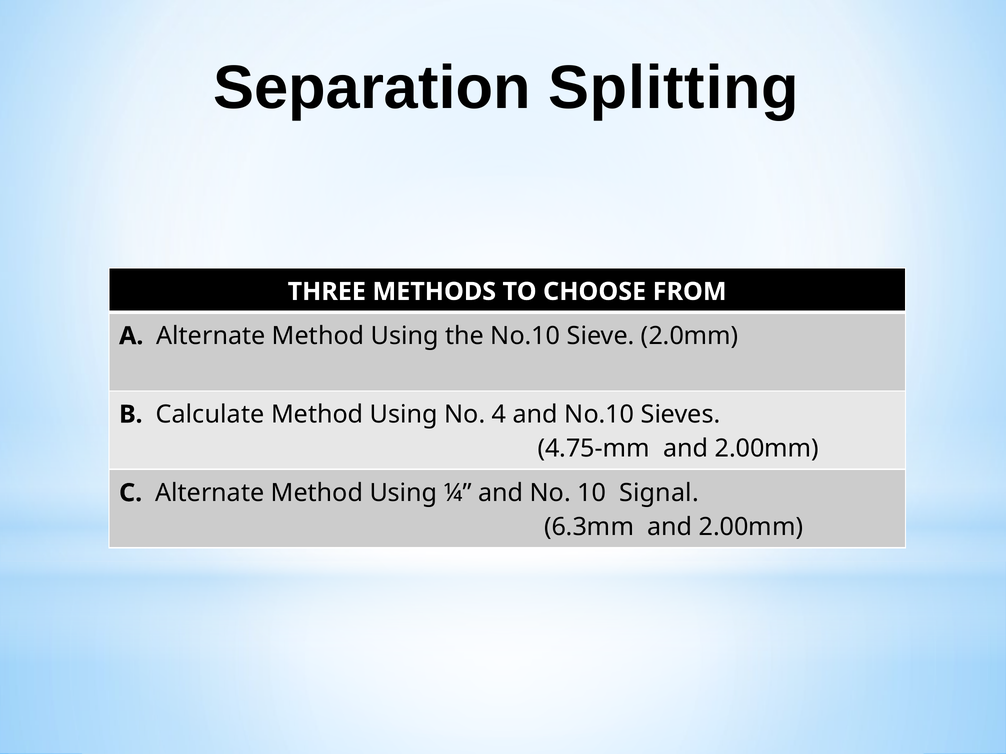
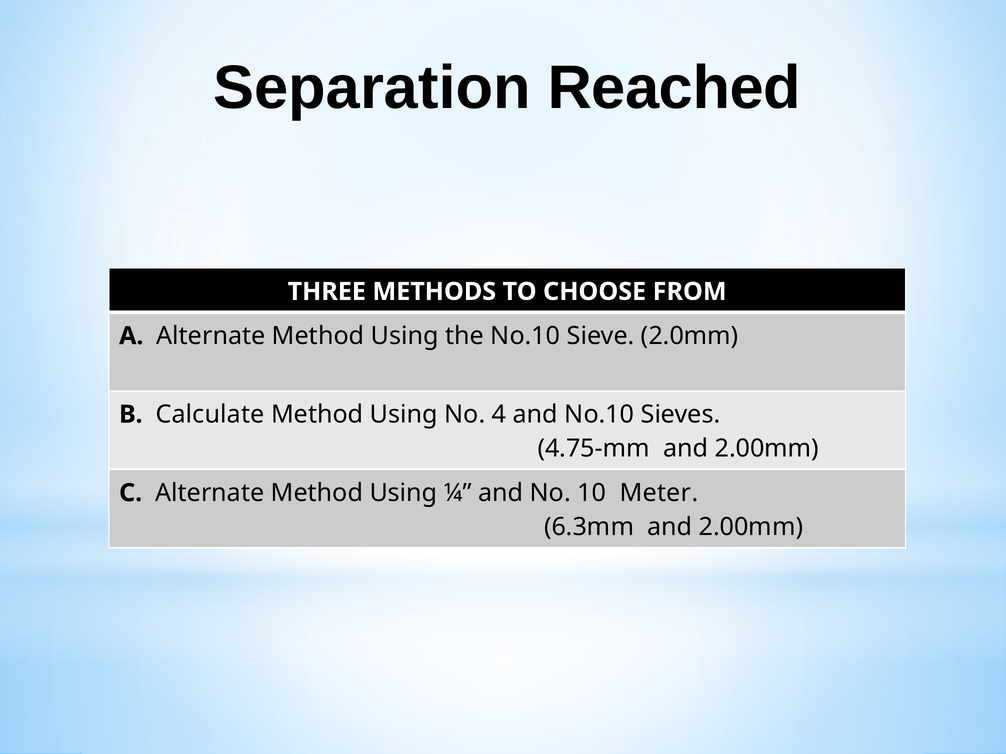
Splitting: Splitting -> Reached
Signal: Signal -> Meter
